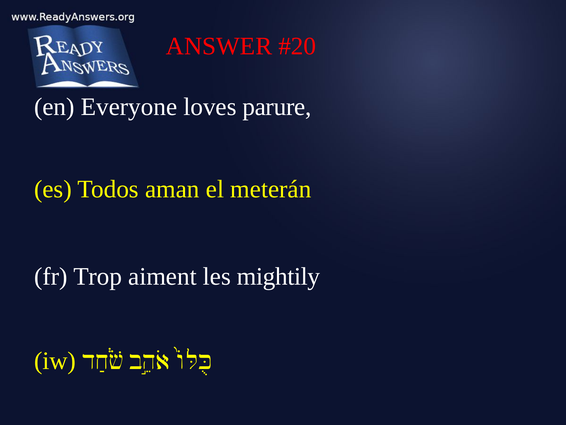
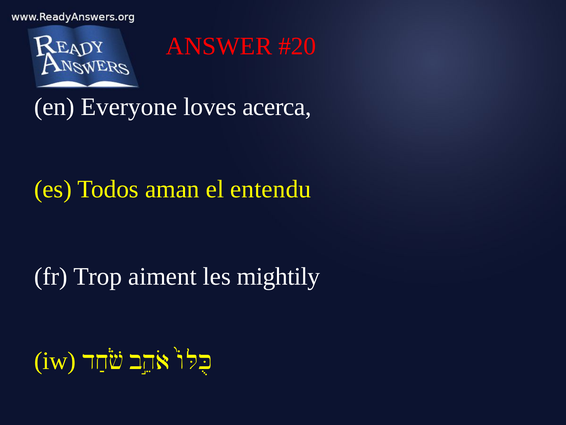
parure: parure -> acerca
meterán: meterán -> entendu
